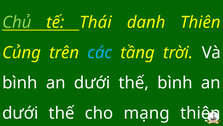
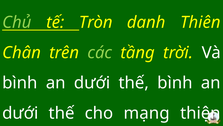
Thái: Thái -> Tròn
Củng: Củng -> Chân
các colour: light blue -> light green
